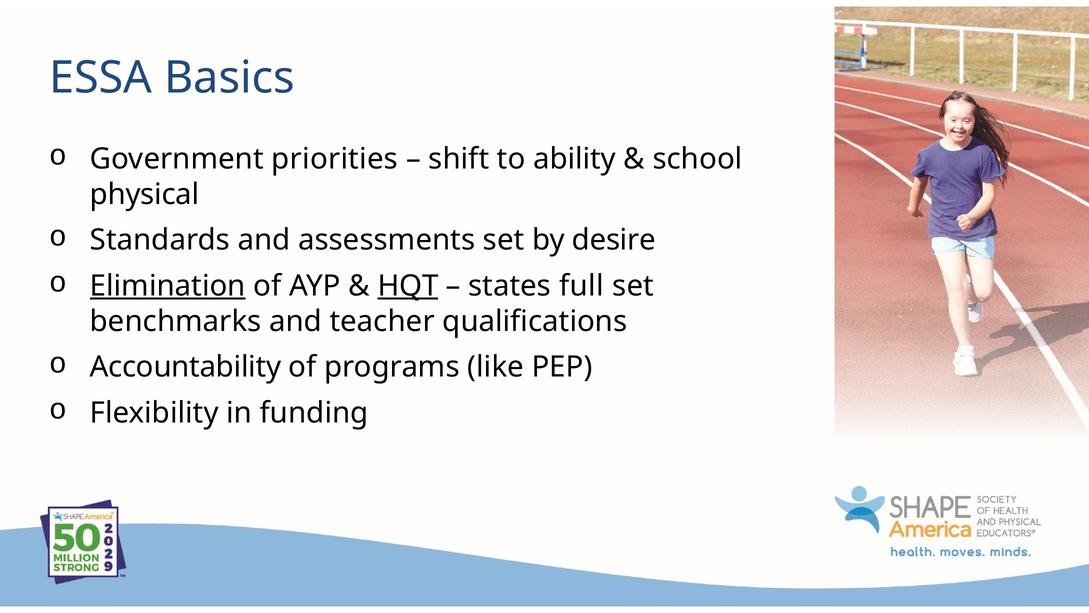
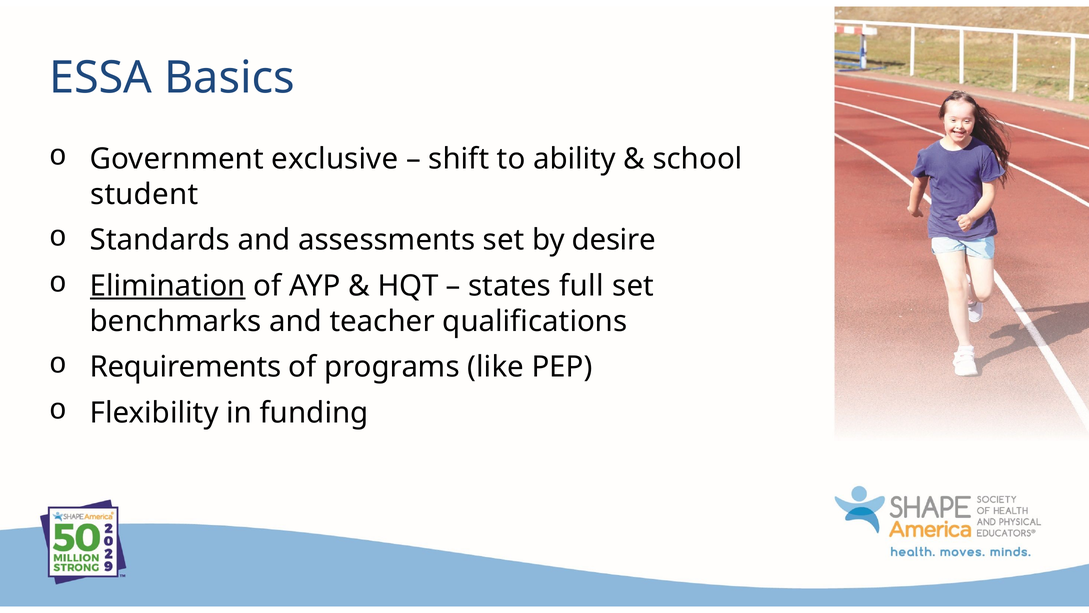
priorities: priorities -> exclusive
physical: physical -> student
HQT underline: present -> none
Accountability: Accountability -> Requirements
